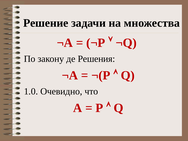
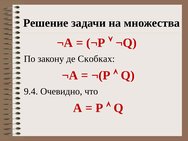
Решения: Решения -> Скобках
1.0: 1.0 -> 9.4
